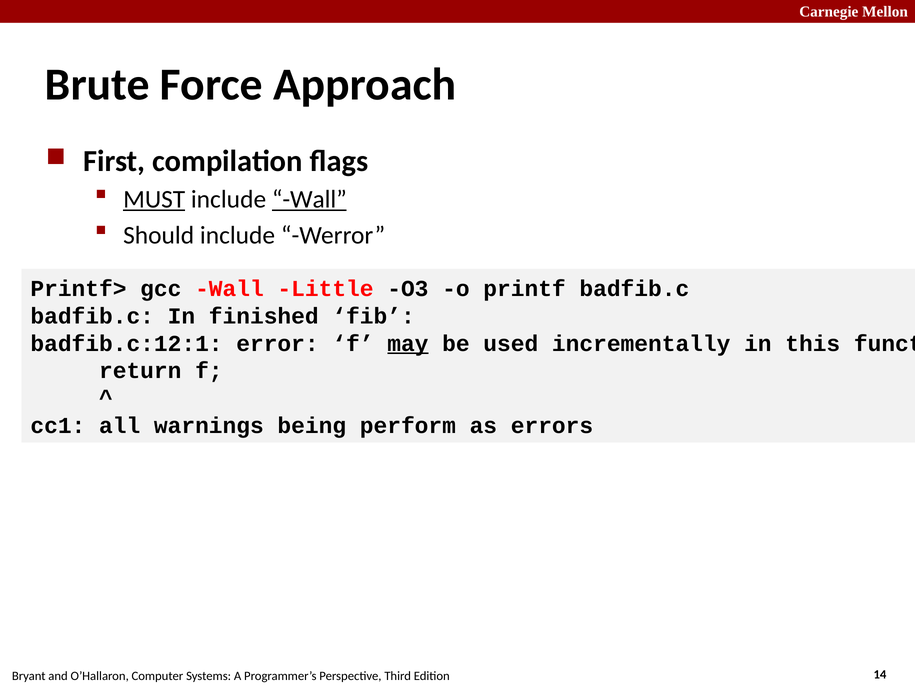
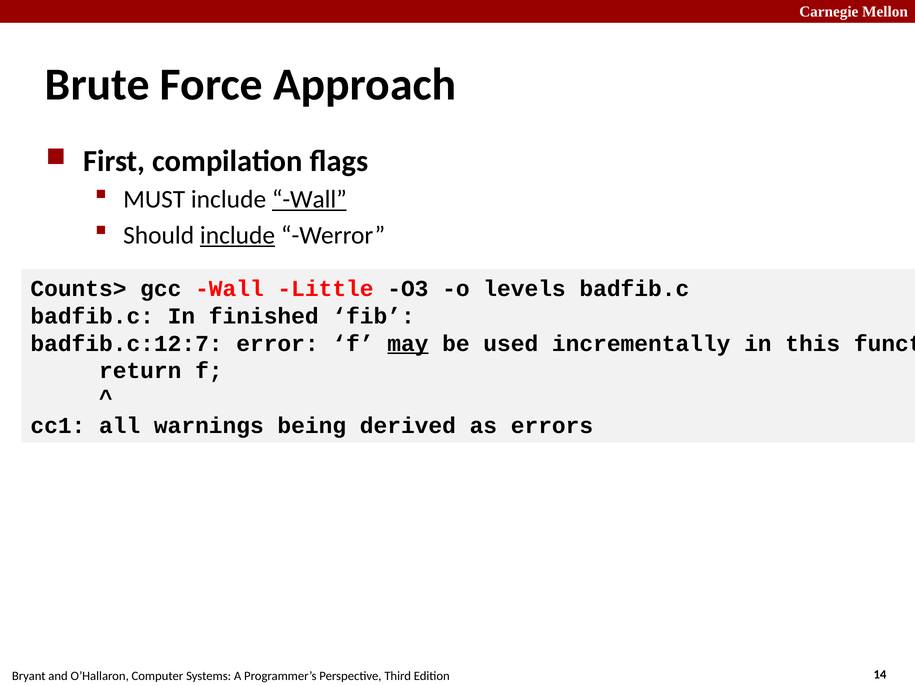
MUST underline: present -> none
include at (238, 235) underline: none -> present
Printf>: Printf> -> Counts>
printf: printf -> levels
badfib.c:12:1: badfib.c:12:1 -> badfib.c:12:7
perform: perform -> derived
